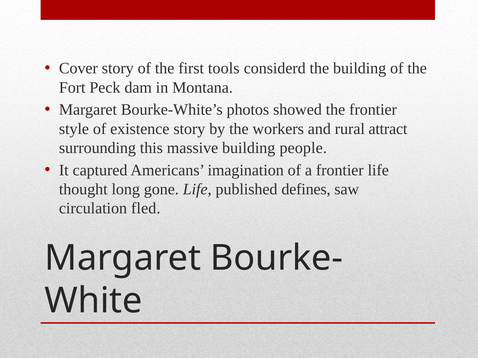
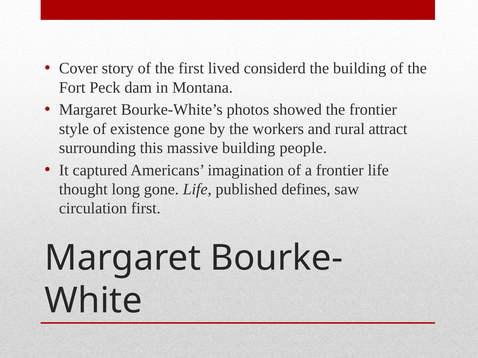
tools: tools -> lived
existence story: story -> gone
circulation fled: fled -> first
